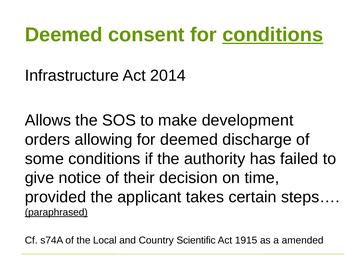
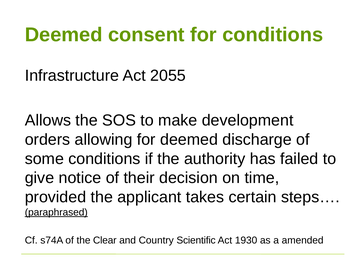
conditions at (273, 35) underline: present -> none
2014: 2014 -> 2055
Local: Local -> Clear
1915: 1915 -> 1930
